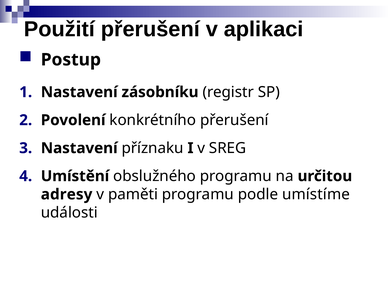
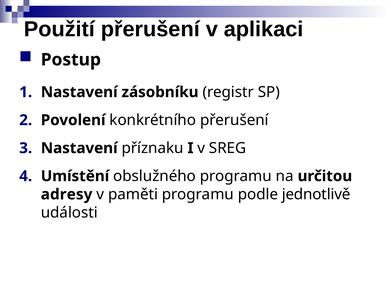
umístíme: umístíme -> jednotlivě
